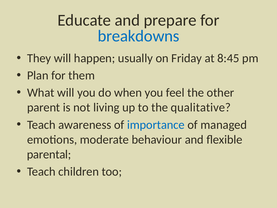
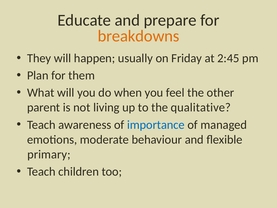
breakdowns colour: blue -> orange
8:45: 8:45 -> 2:45
parental: parental -> primary
